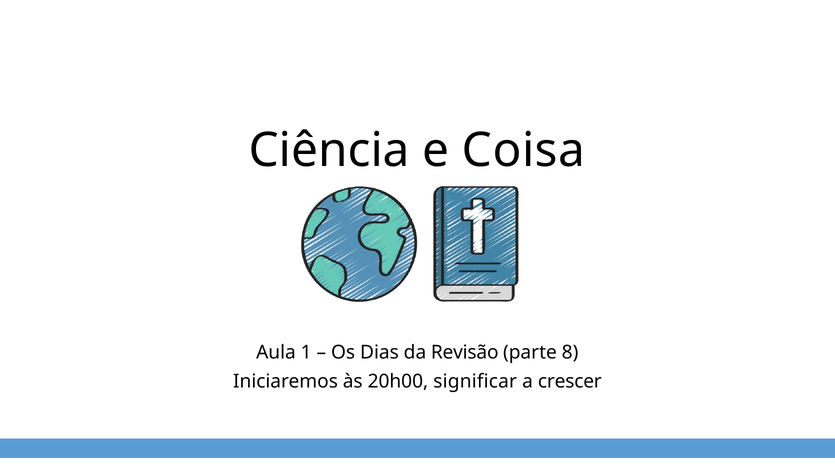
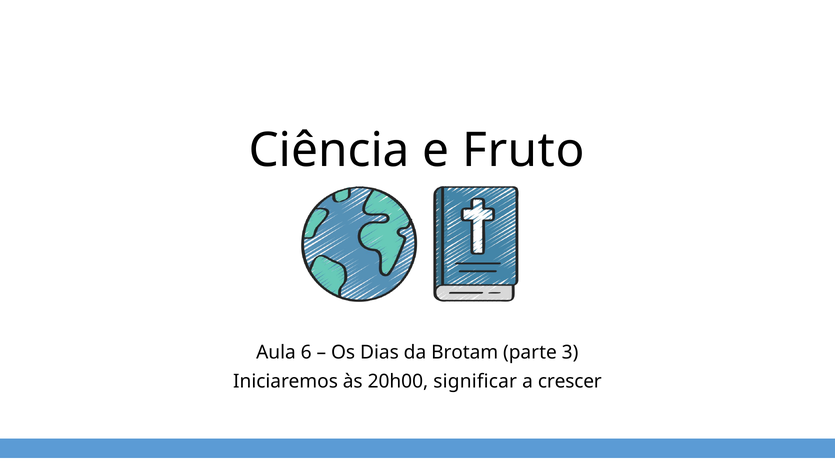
Coisa: Coisa -> Fruto
1: 1 -> 6
Revisão: Revisão -> Brotam
8: 8 -> 3
